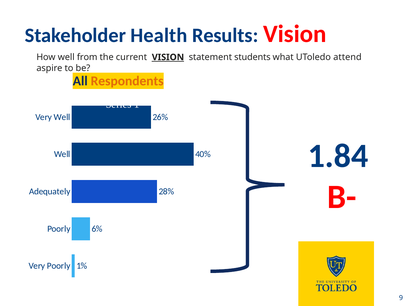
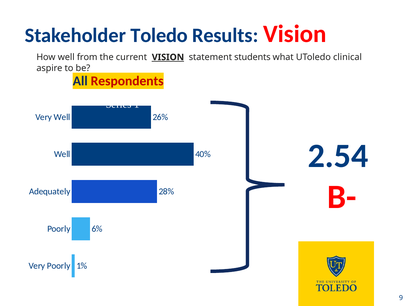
Health: Health -> Toledo
attend: attend -> clinical
Respondents colour: orange -> red
1.84: 1.84 -> 2.54
